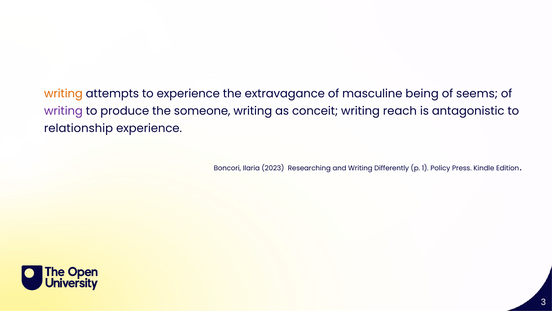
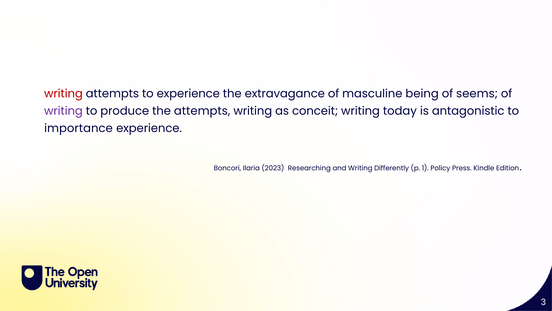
writing at (63, 94) colour: orange -> red
the someone: someone -> attempts
reach: reach -> today
relationship: relationship -> importance
